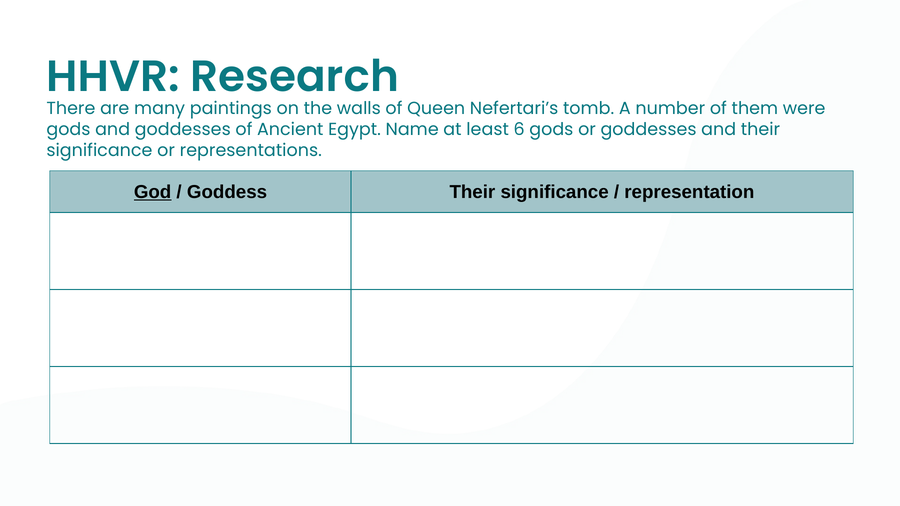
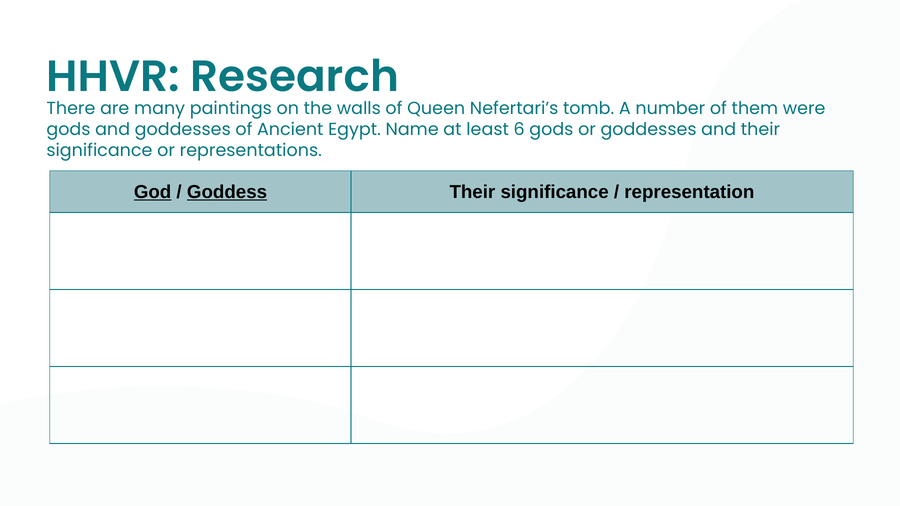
Goddess underline: none -> present
